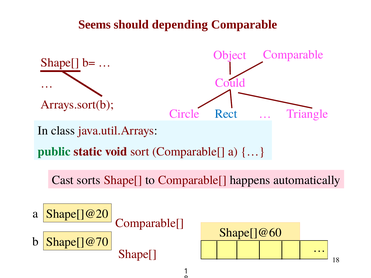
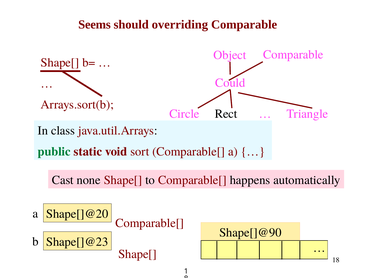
depending: depending -> overriding
Rect colour: blue -> black
sorts: sorts -> none
Shape[]@60: Shape[]@60 -> Shape[]@90
Shape[]@70: Shape[]@70 -> Shape[]@23
